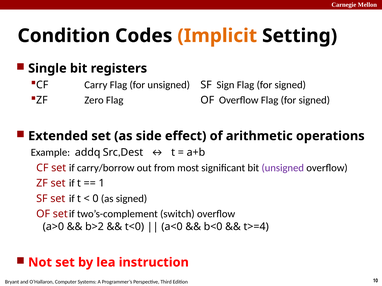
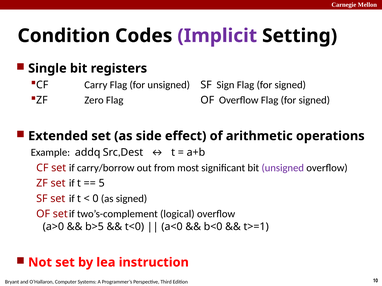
Implicit colour: orange -> purple
1: 1 -> 5
switch: switch -> logical
b>2: b>2 -> b>5
t>=4: t>=4 -> t>=1
